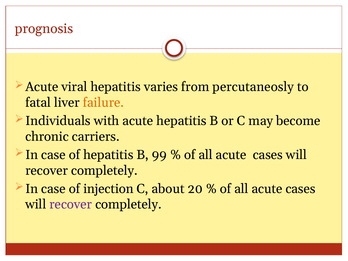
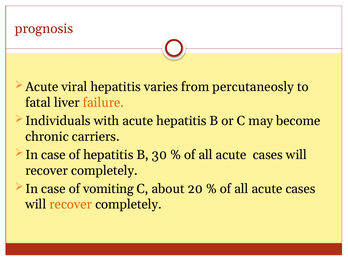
99: 99 -> 30
injection: injection -> vomiting
recover at (71, 204) colour: purple -> orange
